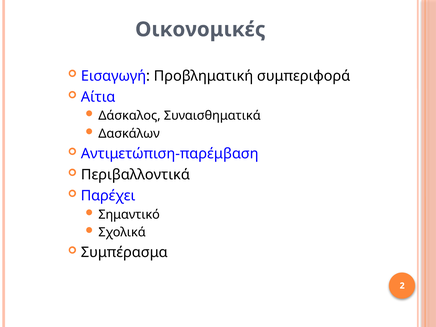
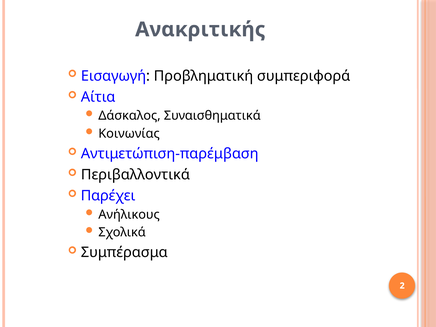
Οικονομικές: Οικονομικές -> Ανακριτικής
Δασκάλων: Δασκάλων -> Κοινωνίας
Σημαντικό: Σημαντικό -> Ανήλικους
